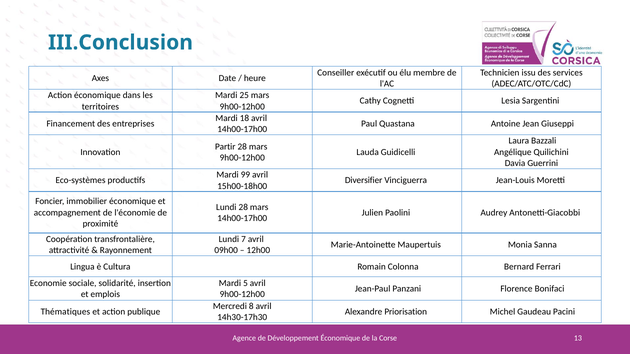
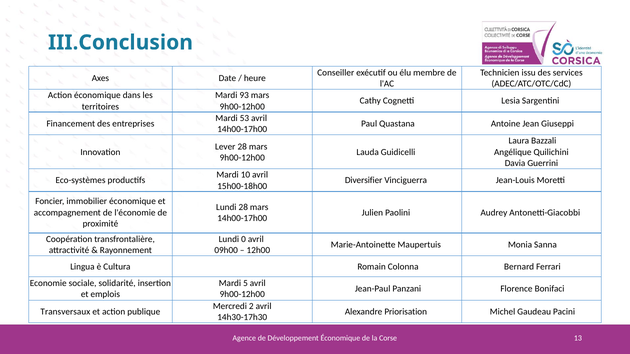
25: 25 -> 93
18: 18 -> 53
Partir: Partir -> Lever
99: 99 -> 10
7: 7 -> 0
8: 8 -> 2
Thématiques: Thématiques -> Transversaux
